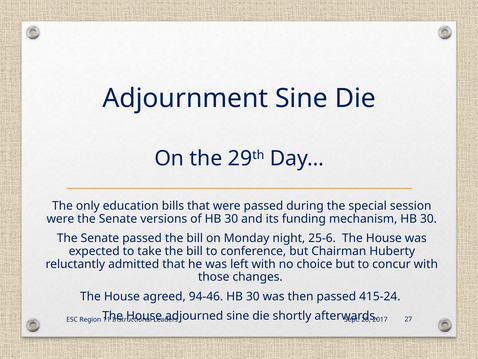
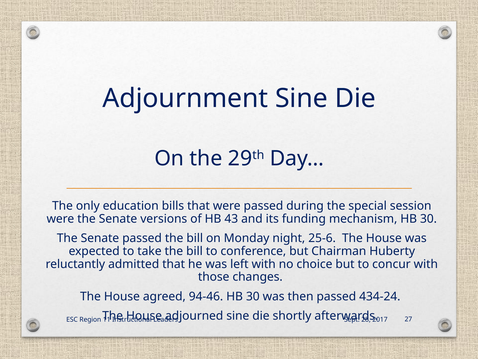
of HB 30: 30 -> 43
415-24: 415-24 -> 434-24
